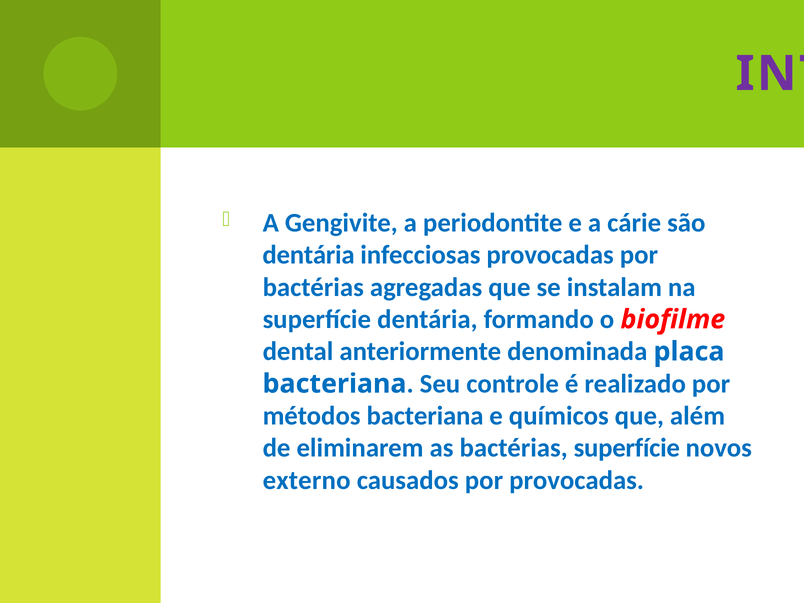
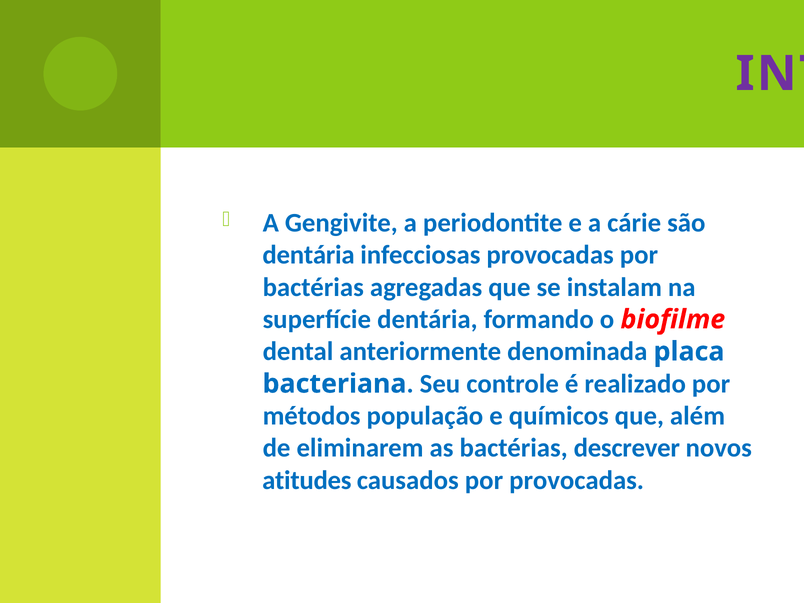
métodos bacteriana: bacteriana -> população
bactérias superfície: superfície -> descrever
externo: externo -> atitudes
